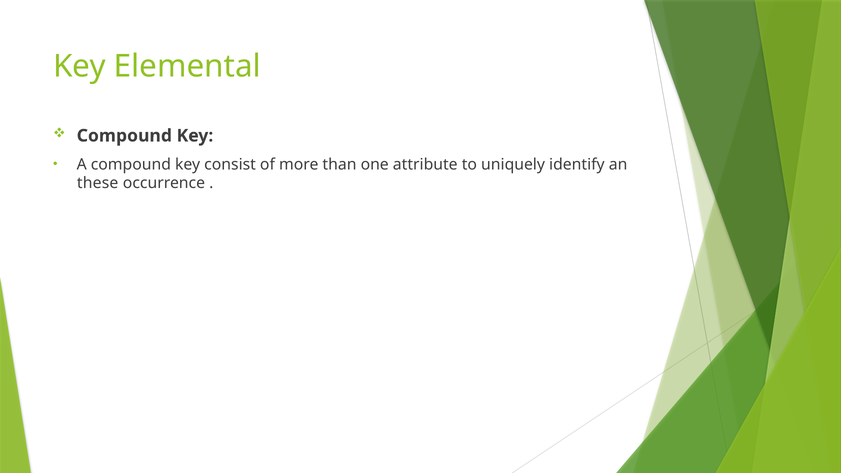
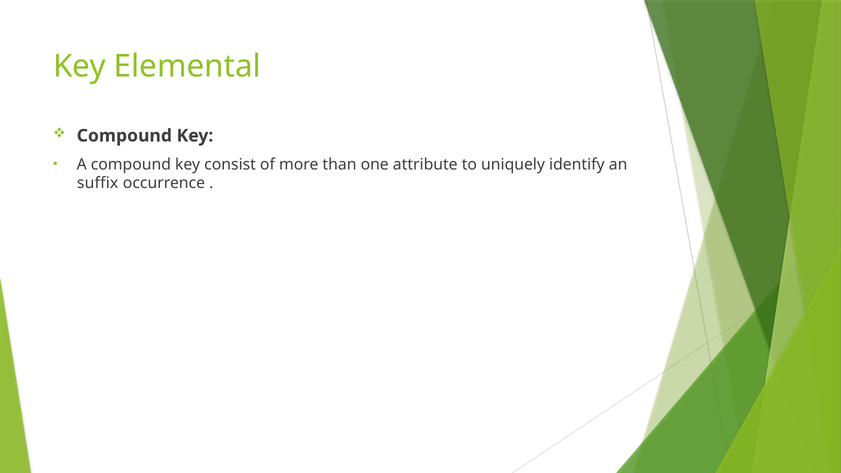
these: these -> suffix
